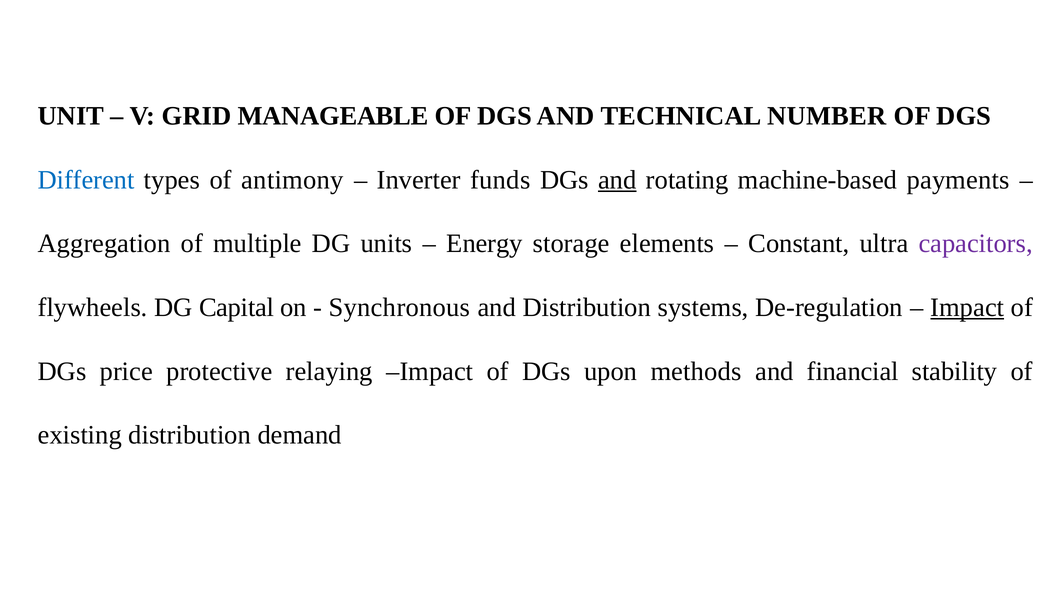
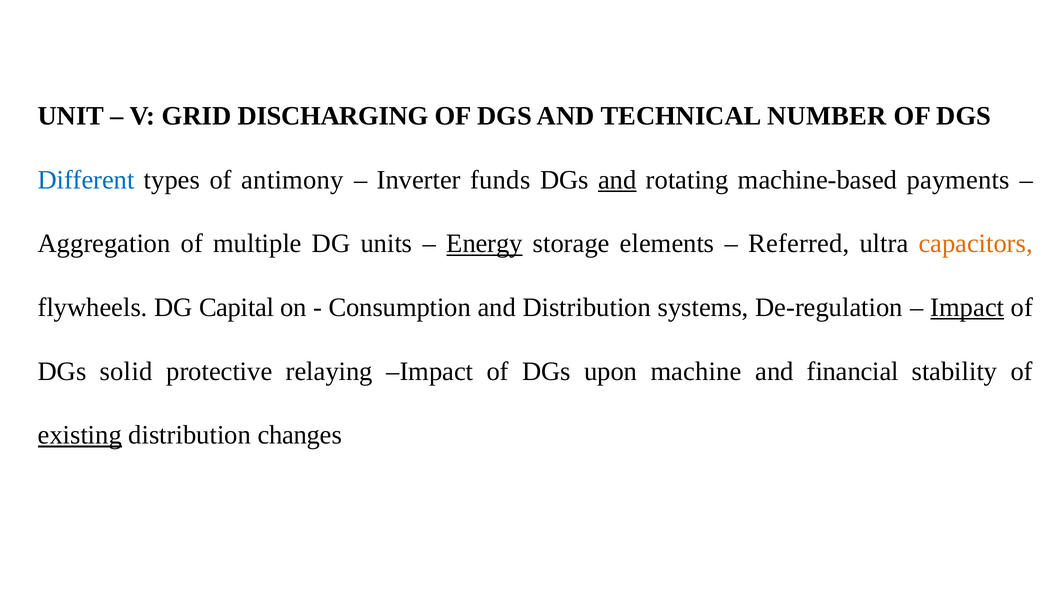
MANAGEABLE: MANAGEABLE -> DISCHARGING
Energy underline: none -> present
Constant: Constant -> Referred
capacitors colour: purple -> orange
Synchronous: Synchronous -> Consumption
price: price -> solid
methods: methods -> machine
existing underline: none -> present
demand: demand -> changes
